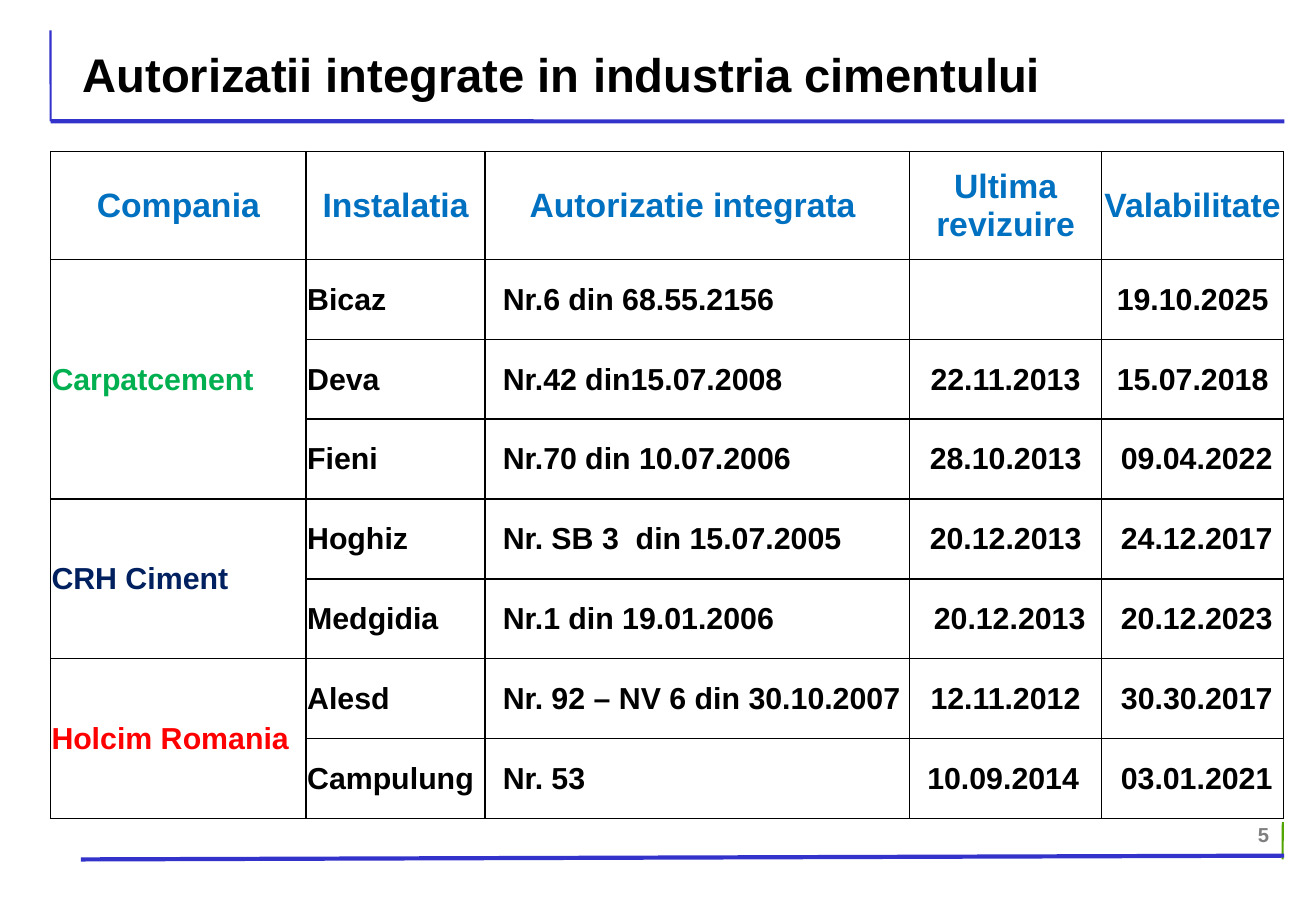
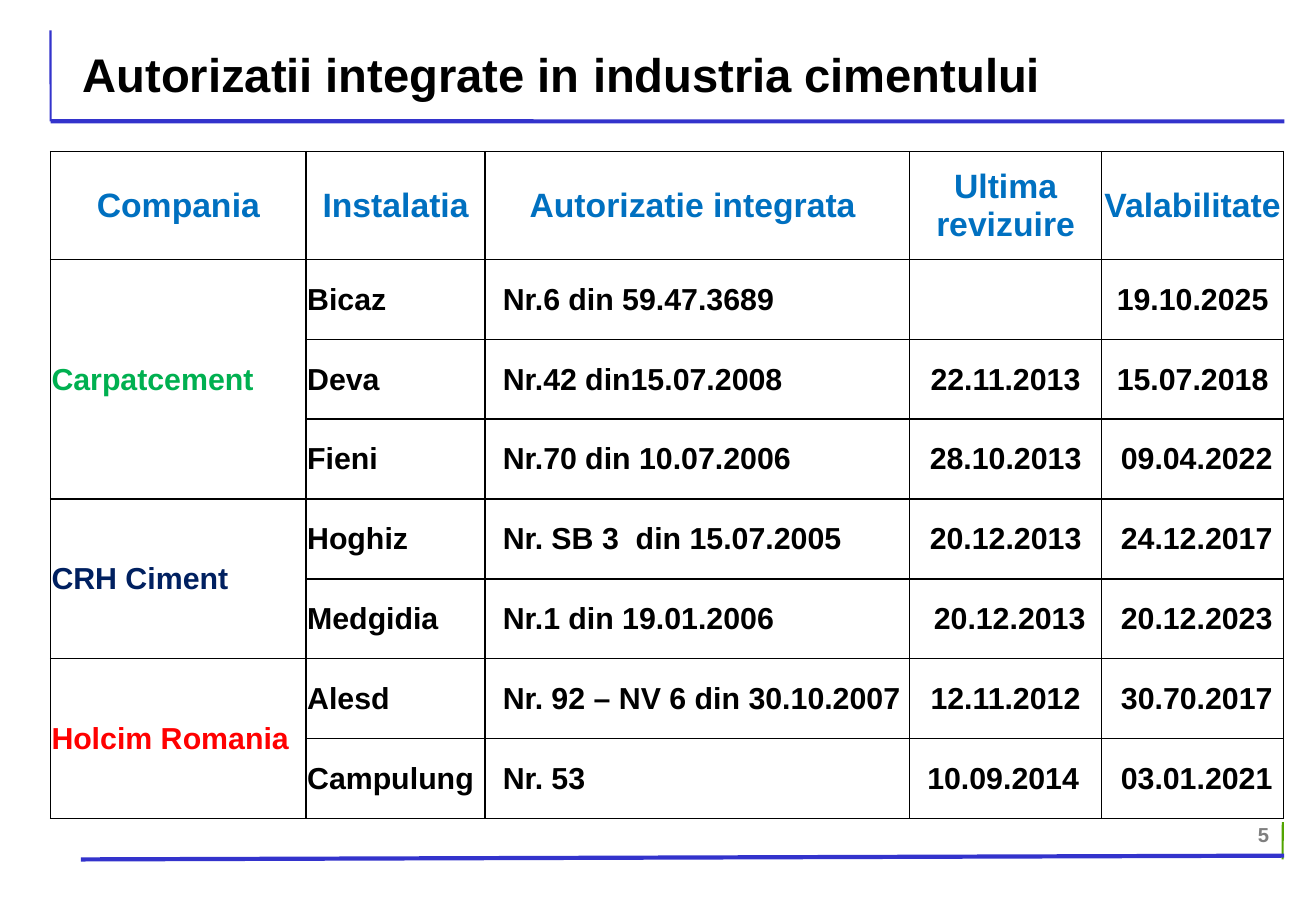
68.55.2156: 68.55.2156 -> 59.47.3689
30.30.2017: 30.30.2017 -> 30.70.2017
